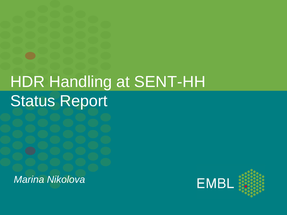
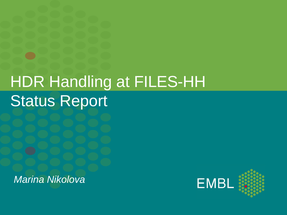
SENT-HH: SENT-HH -> FILES-HH
